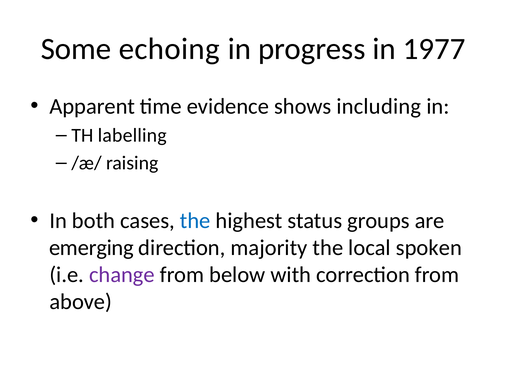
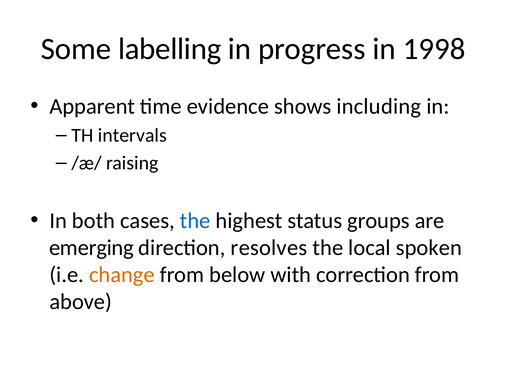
echoing: echoing -> labelling
1977: 1977 -> 1998
labelling: labelling -> intervals
majority: majority -> resolves
change colour: purple -> orange
